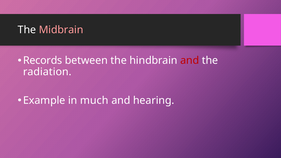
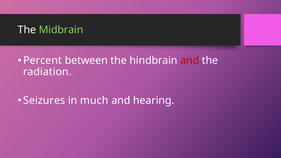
Midbrain colour: pink -> light green
Records: Records -> Percent
Example: Example -> Seizures
